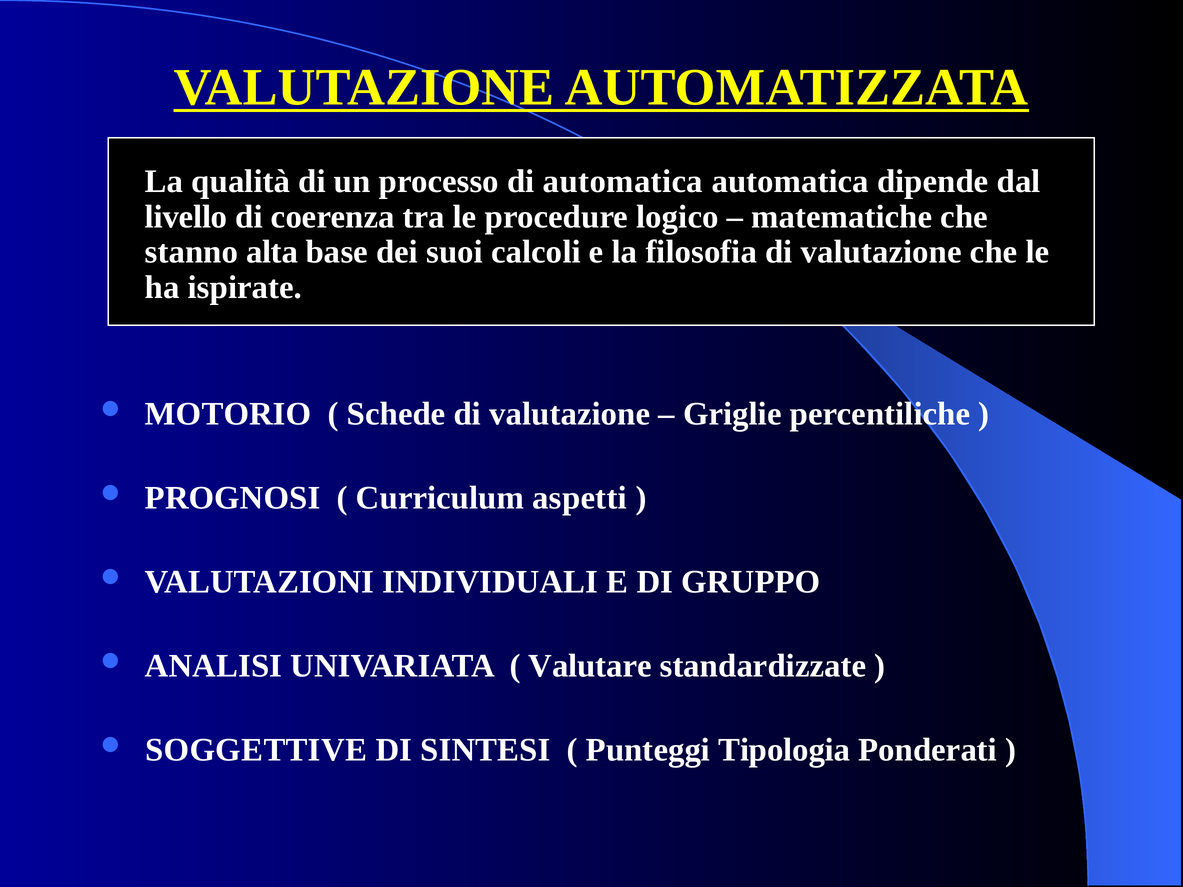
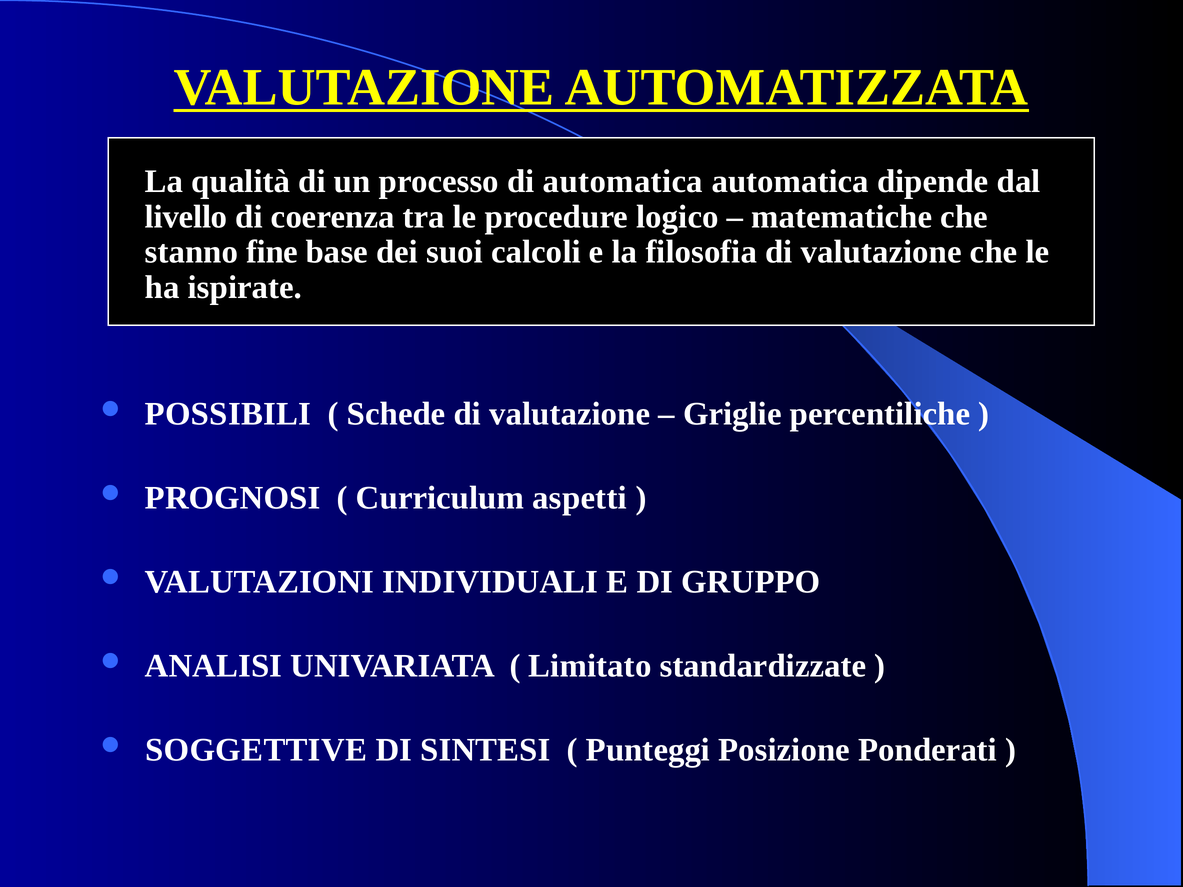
alta: alta -> fine
MOTORIO: MOTORIO -> POSSIBILI
Valutare: Valutare -> Limitato
Tipologia: Tipologia -> Posizione
